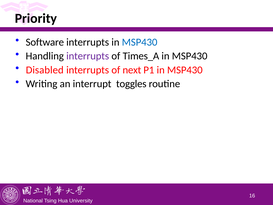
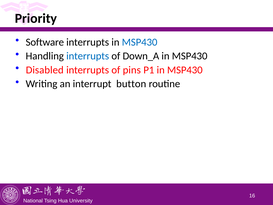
interrupts at (88, 56) colour: purple -> blue
Times_A: Times_A -> Down_A
next: next -> pins
toggles: toggles -> button
